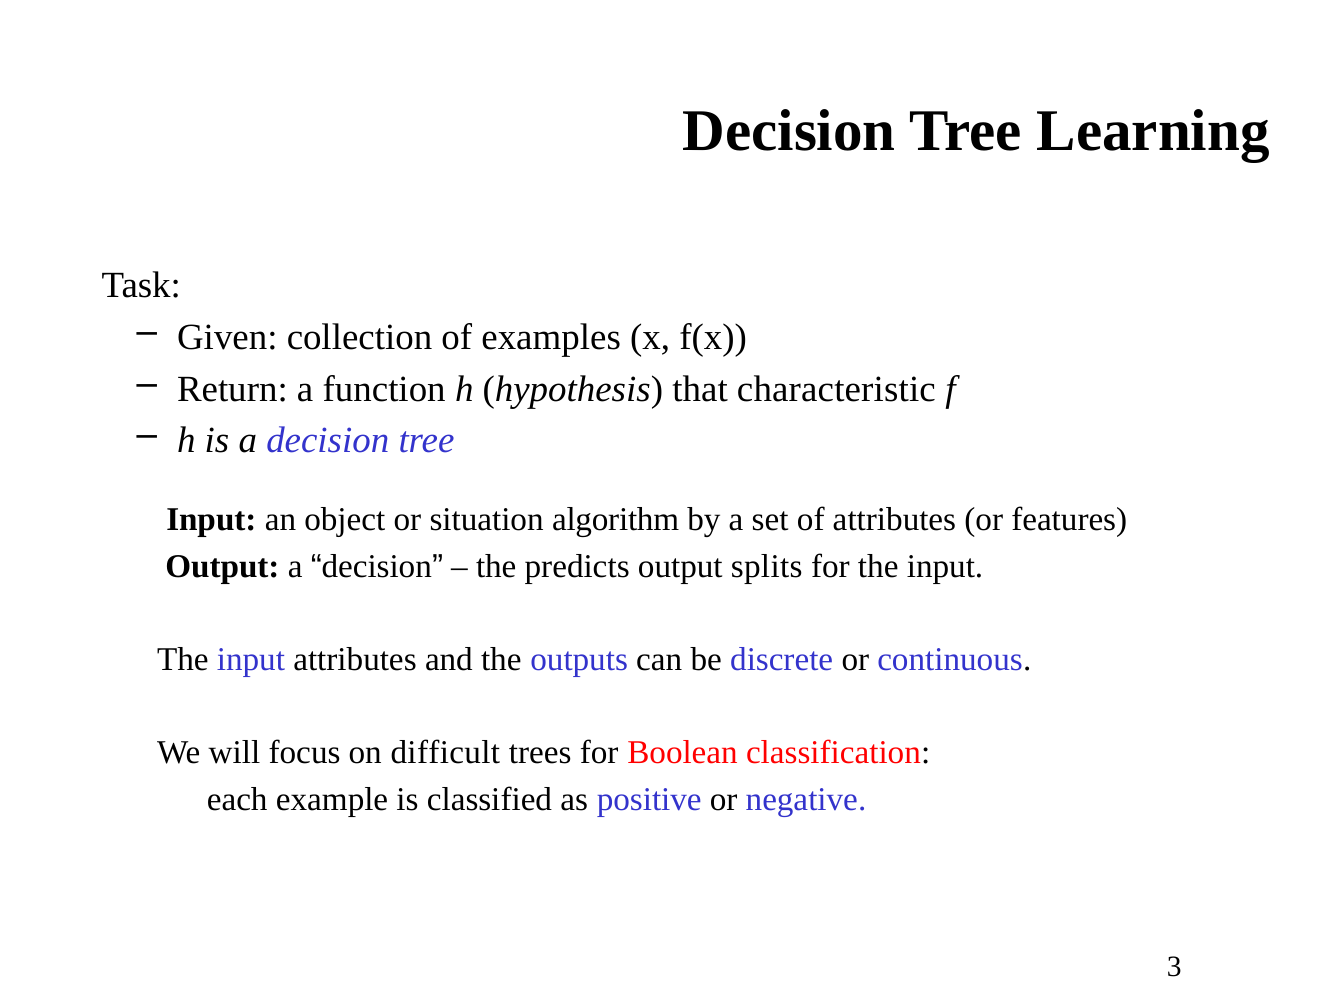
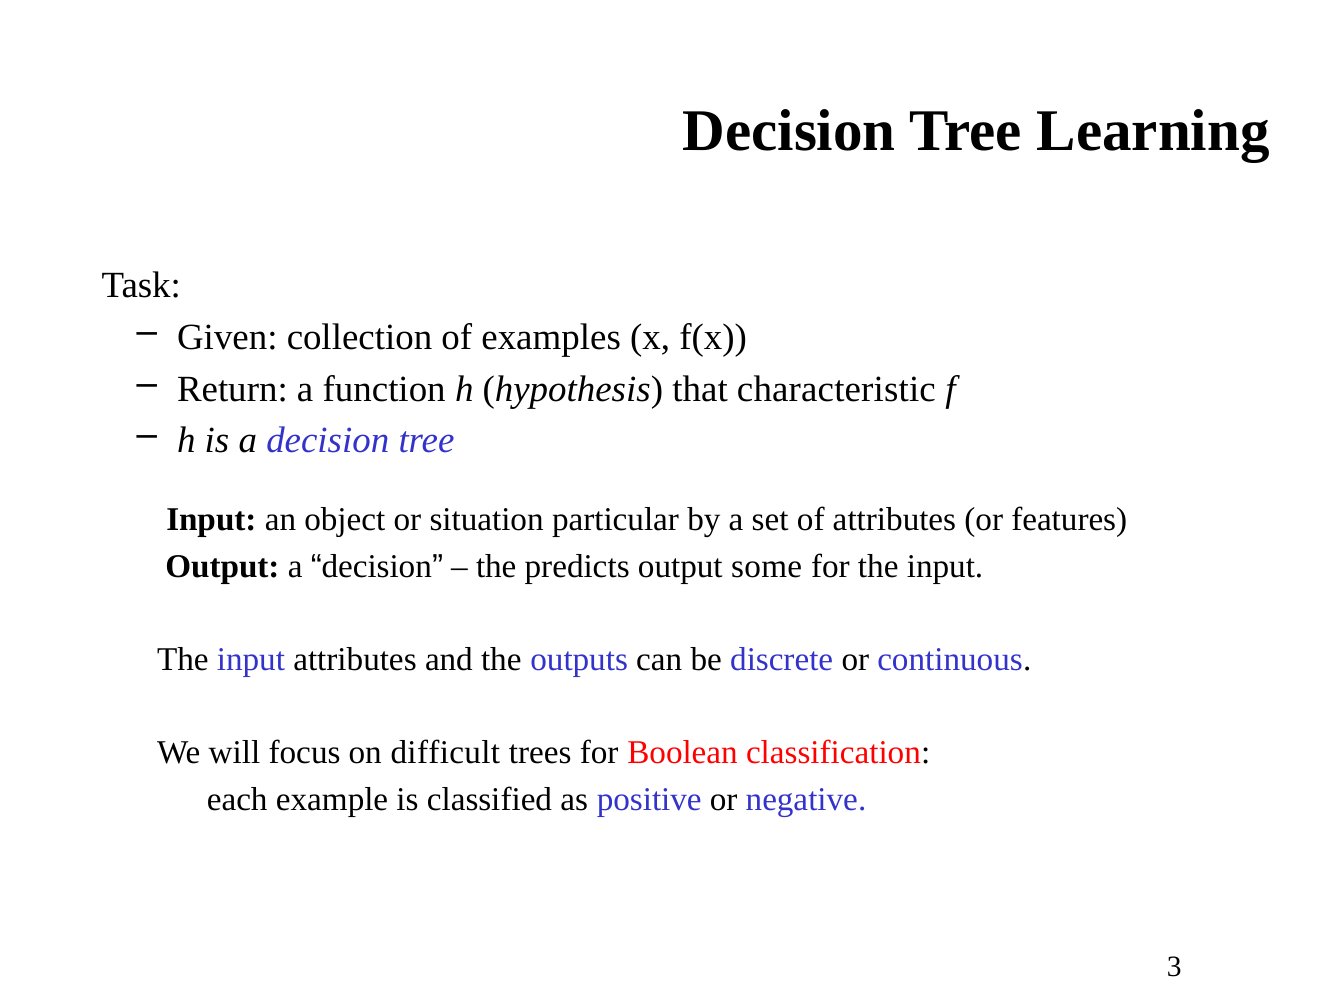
algorithm: algorithm -> particular
splits: splits -> some
